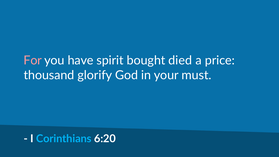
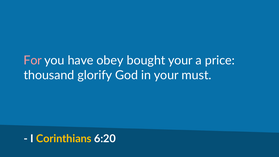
spirit: spirit -> obey
bought died: died -> your
Corinthians colour: light blue -> yellow
